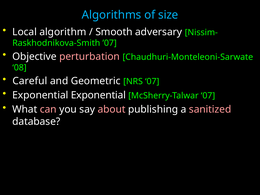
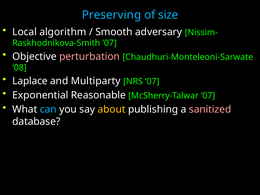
Algorithms: Algorithms -> Preserving
Careful: Careful -> Laplace
Geometric: Geometric -> Multiparty
Exponential Exponential: Exponential -> Reasonable
can colour: pink -> light blue
about colour: pink -> yellow
